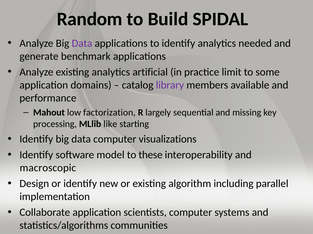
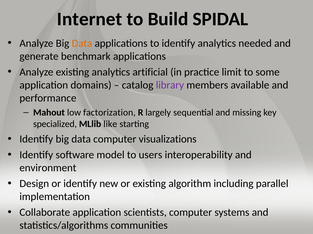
Random: Random -> Internet
Data at (82, 43) colour: purple -> orange
processing: processing -> specialized
these: these -> users
macroscopic: macroscopic -> environment
